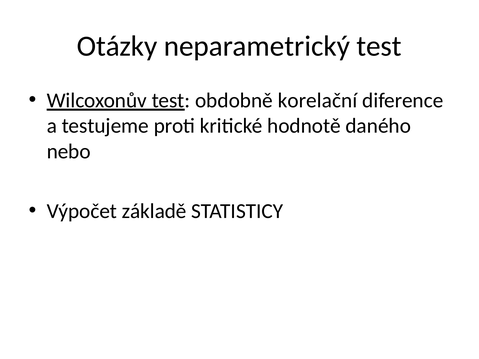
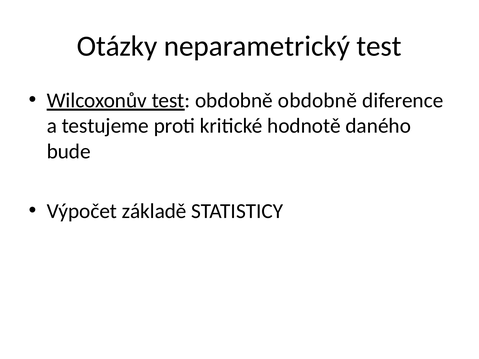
obdobně korelační: korelační -> obdobně
nebo: nebo -> bude
